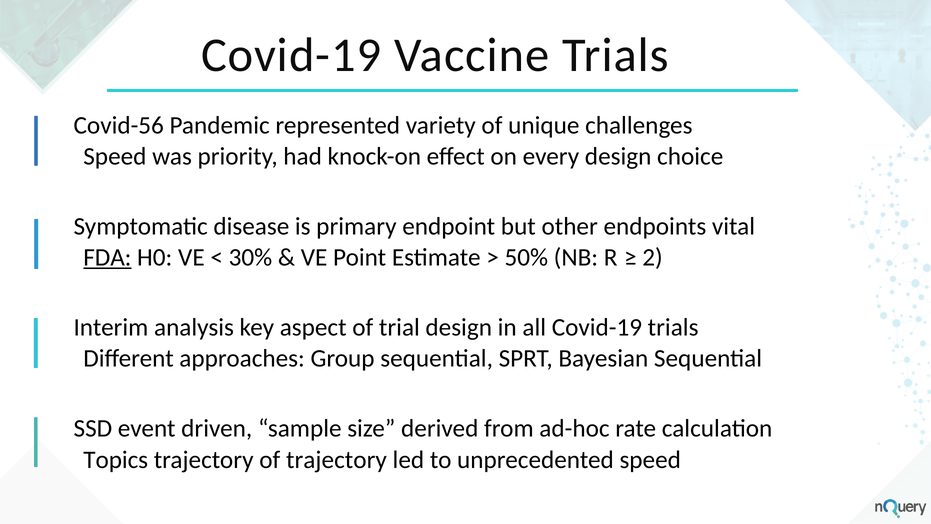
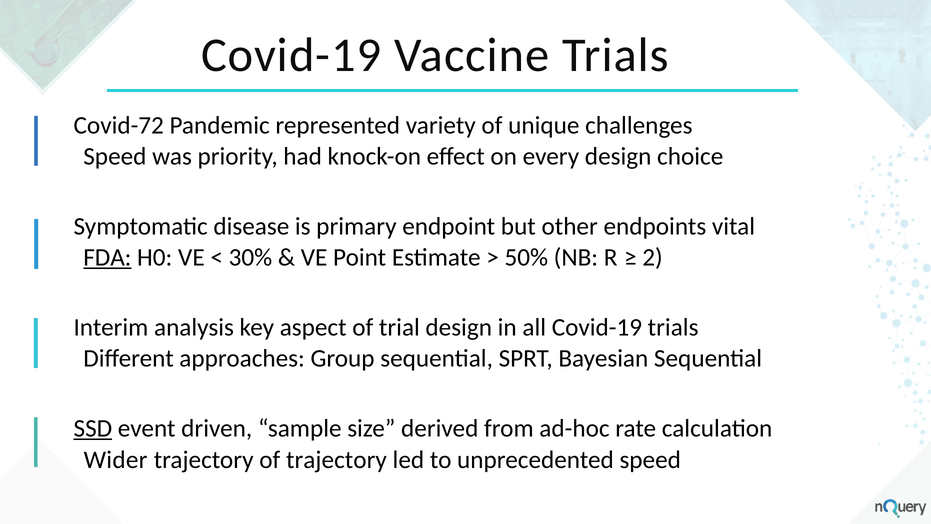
Covid-56: Covid-56 -> Covid-72
SSD underline: none -> present
Topics: Topics -> Wider
